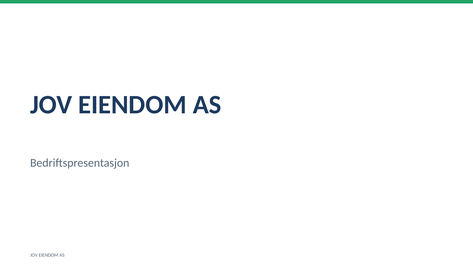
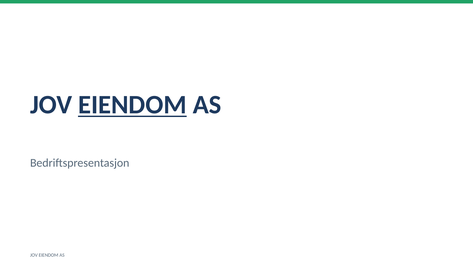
EIENDOM at (132, 105) underline: none -> present
